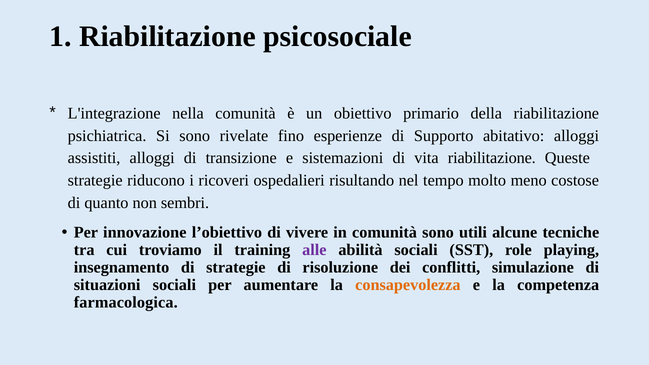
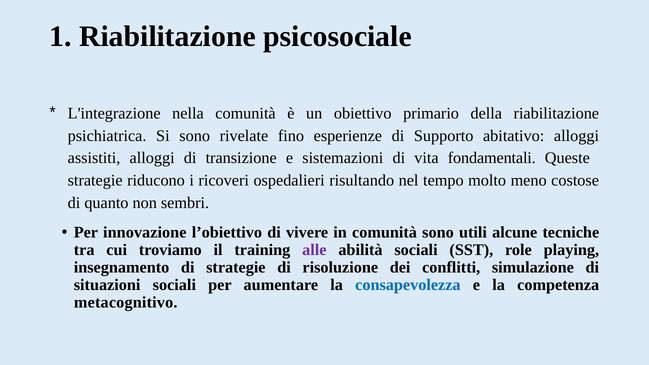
vita riabilitazione: riabilitazione -> fondamentali
consapevolezza colour: orange -> blue
farmacologica: farmacologica -> metacognitivo
